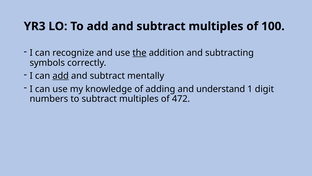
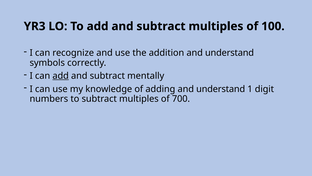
the underline: present -> none
addition and subtracting: subtracting -> understand
472: 472 -> 700
